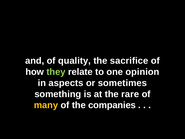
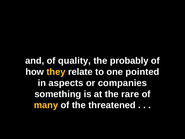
sacrifice: sacrifice -> probably
they colour: light green -> yellow
opinion: opinion -> pointed
sometimes: sometimes -> companies
companies: companies -> threatened
